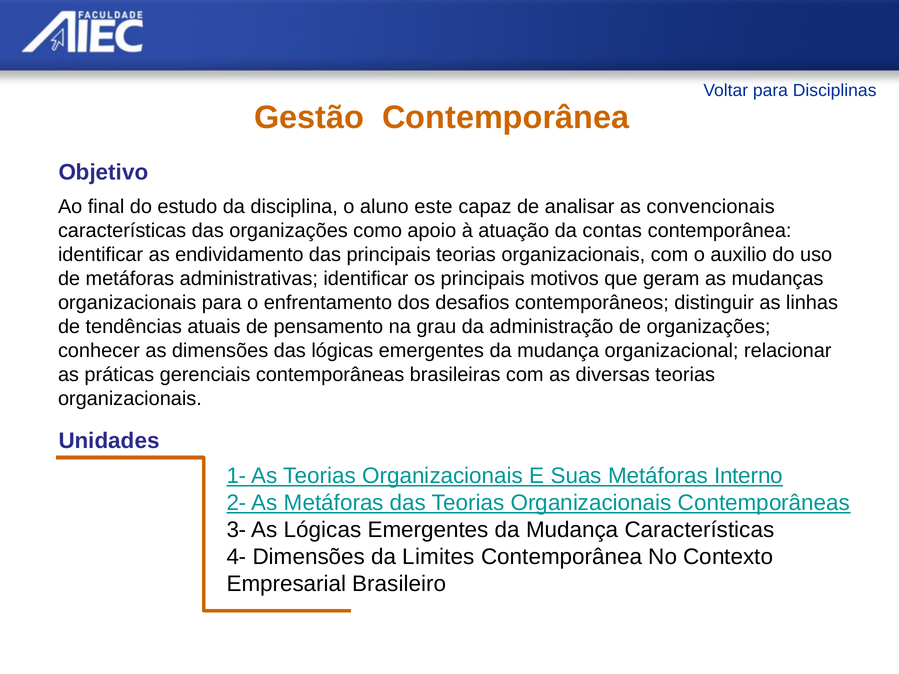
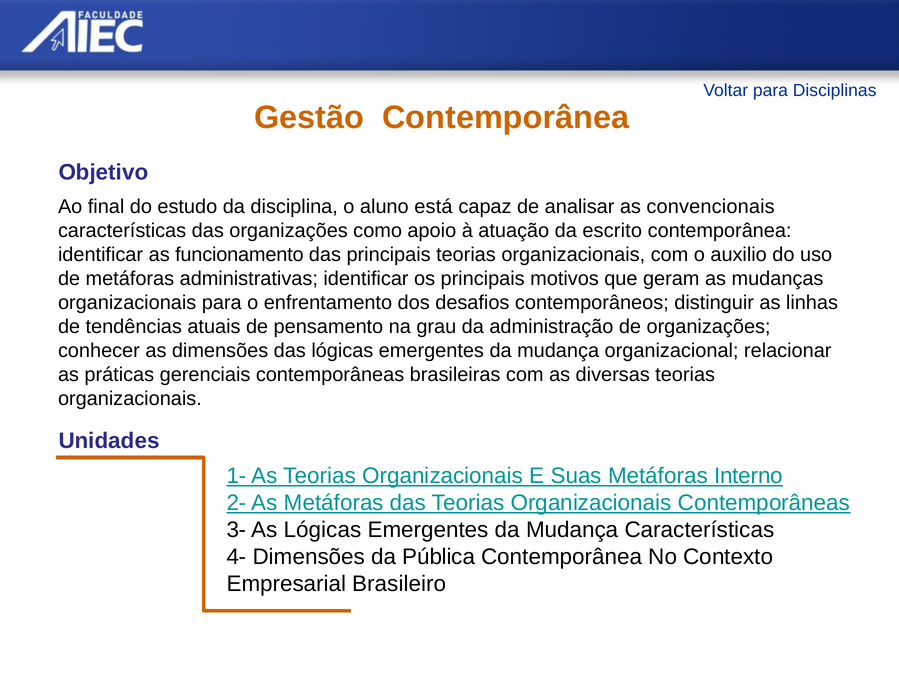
este: este -> está
contas: contas -> escrito
endividamento: endividamento -> funcionamento
Limites: Limites -> Pública
